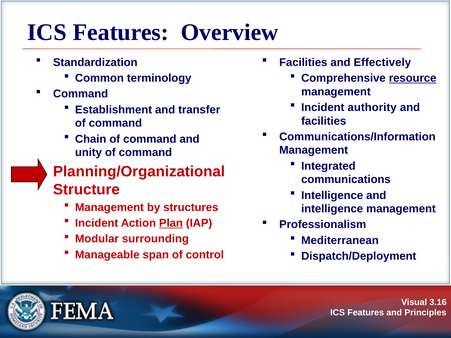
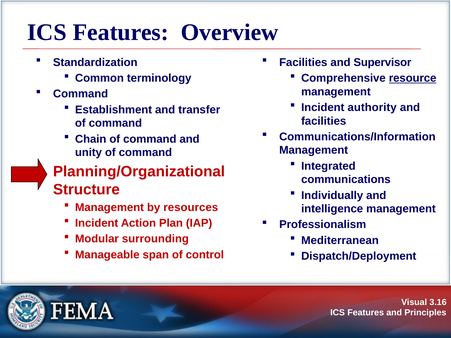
Effectively: Effectively -> Supervisor
Intelligence at (332, 195): Intelligence -> Individually
structures: structures -> resources
Plan underline: present -> none
